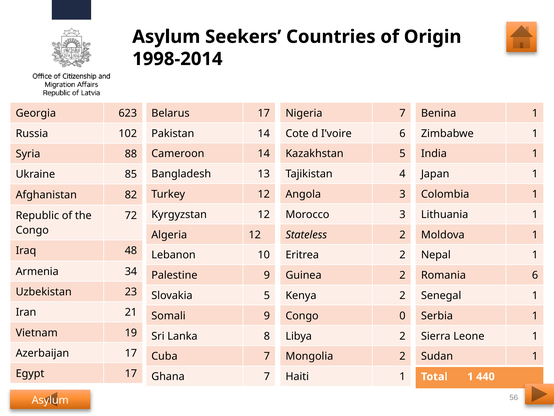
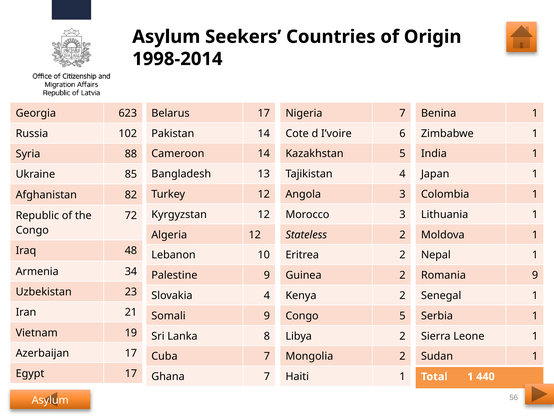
Romania 6: 6 -> 9
Slovakia 5: 5 -> 4
Congo 0: 0 -> 5
